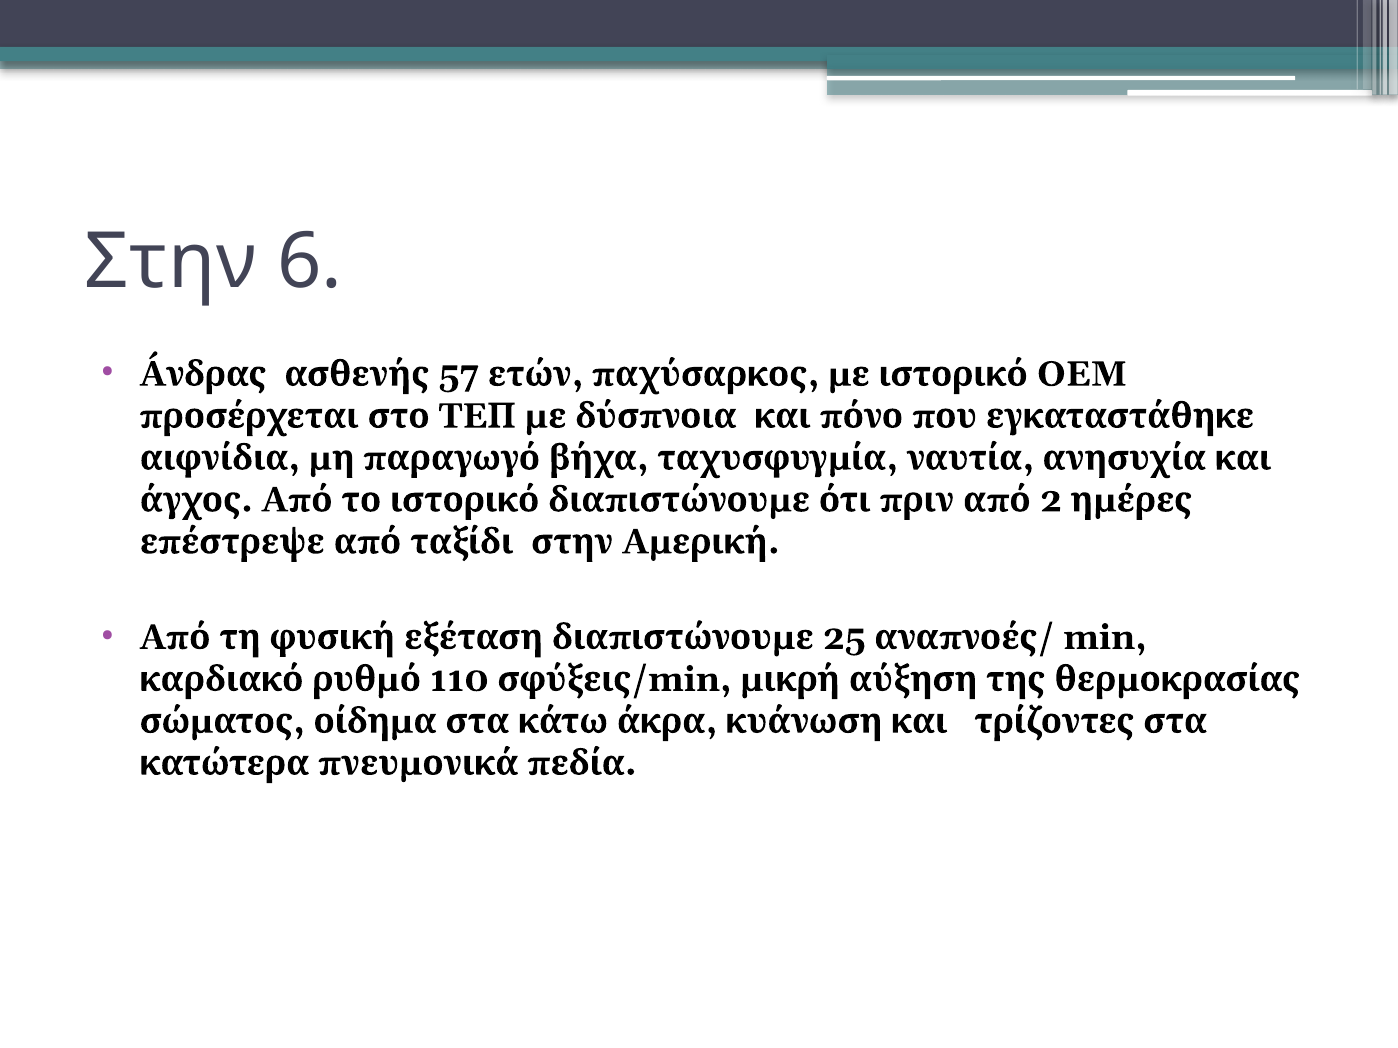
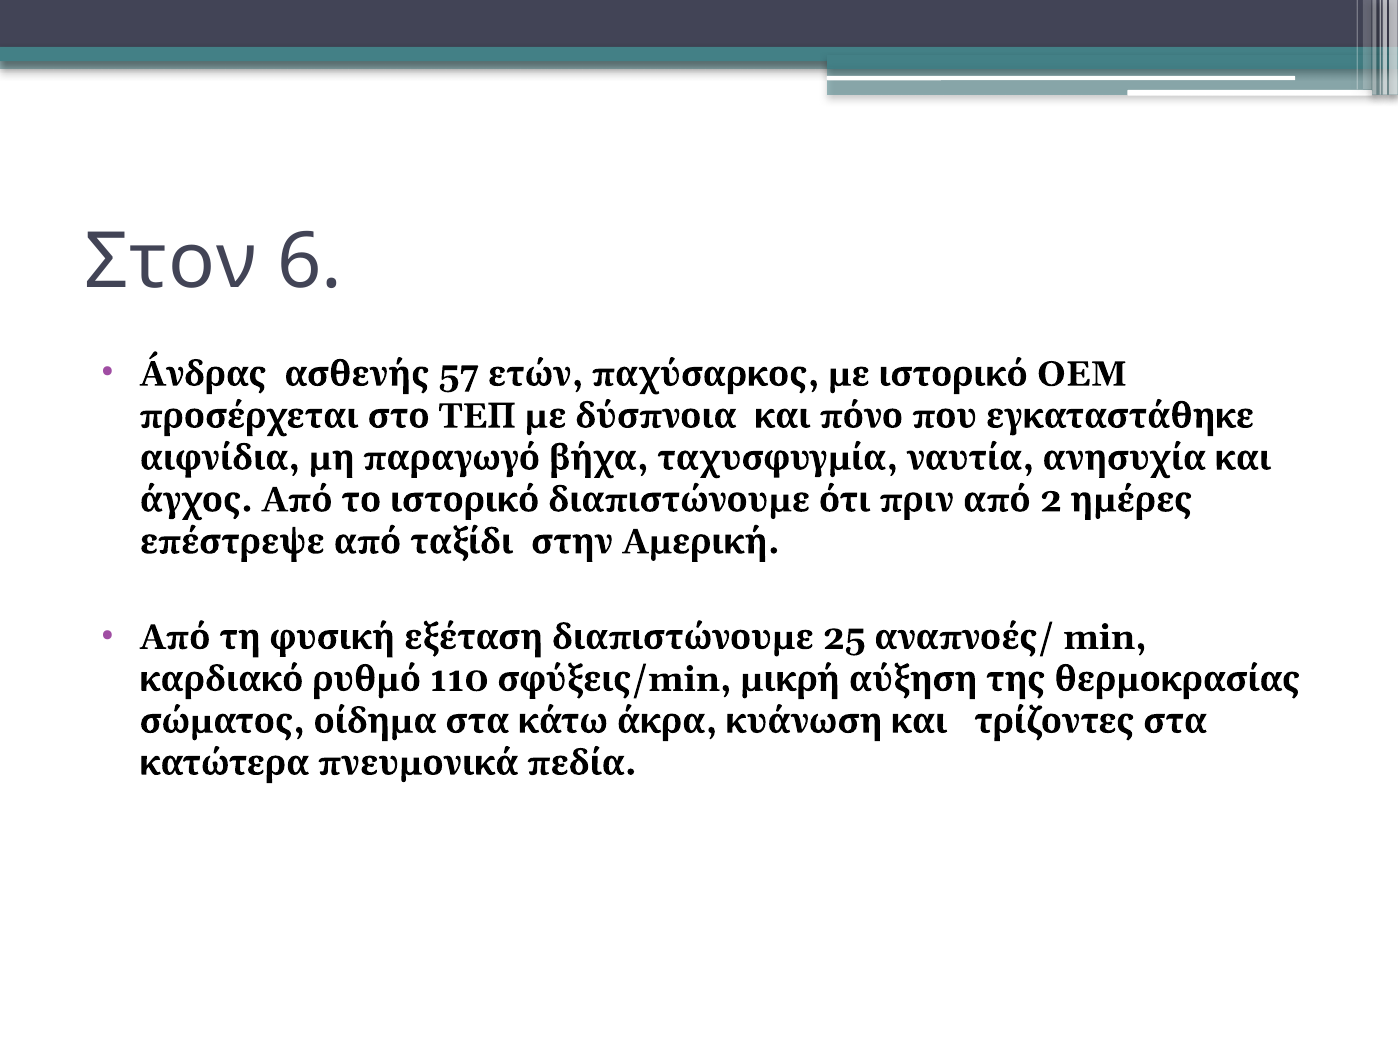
Στην at (170, 262): Στην -> Στον
